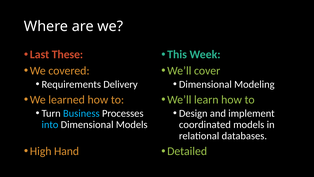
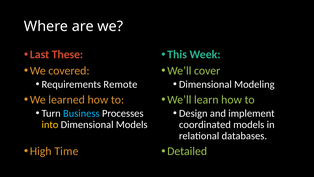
Delivery: Delivery -> Remote
into colour: light blue -> yellow
Hand: Hand -> Time
